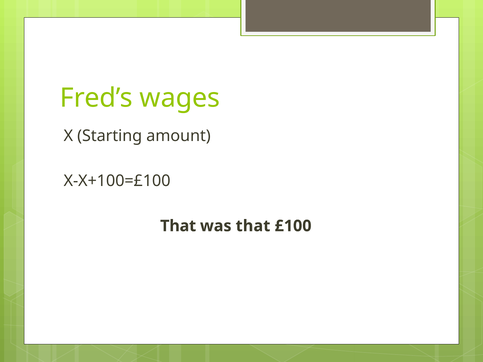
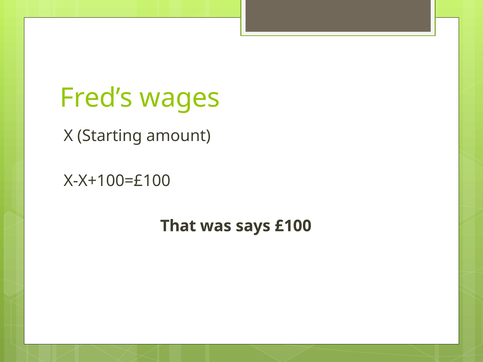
was that: that -> says
